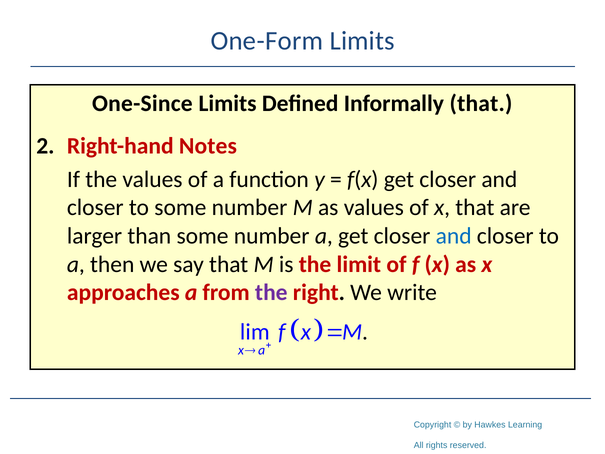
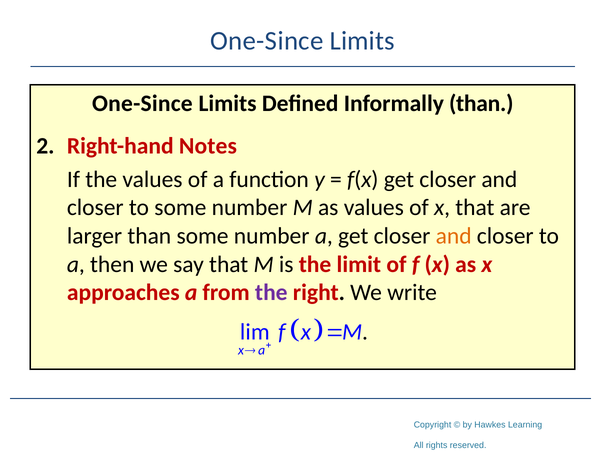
One-Form at (267, 41): One-Form -> One-Since
Informally that: that -> than
and at (454, 236) colour: blue -> orange
